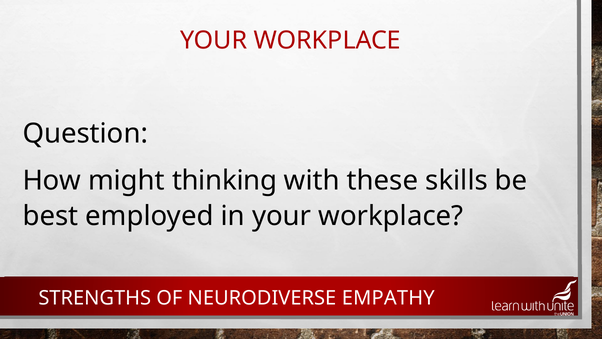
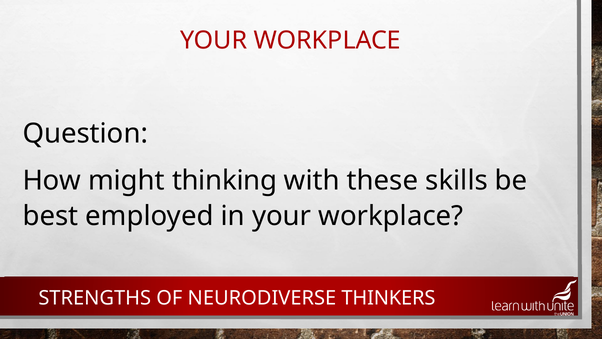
EMPATHY: EMPATHY -> THINKERS
